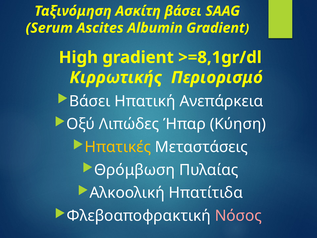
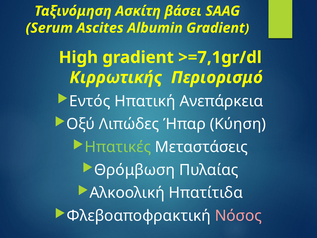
>=8,1gr/dl: >=8,1gr/dl -> >=7,1gr/dl
Βάσει at (90, 101): Βάσει -> Εντός
Ηπατικές colour: yellow -> light green
